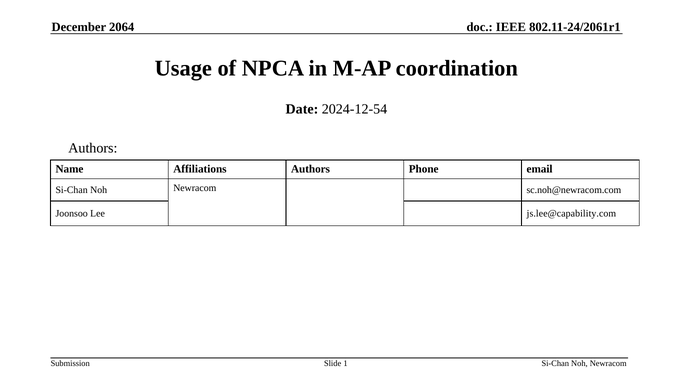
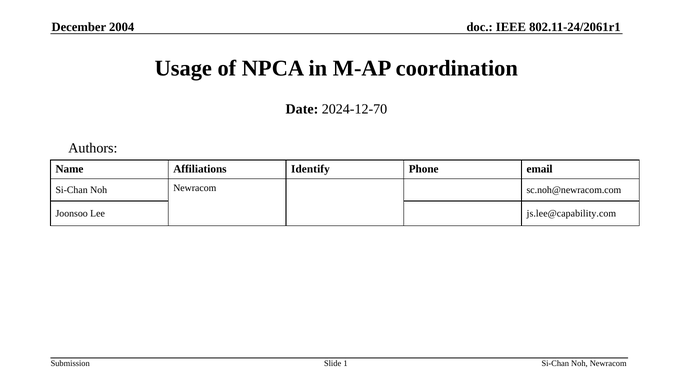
2064: 2064 -> 2004
2024-12-54: 2024-12-54 -> 2024-12-70
Affiliations Authors: Authors -> Identify
